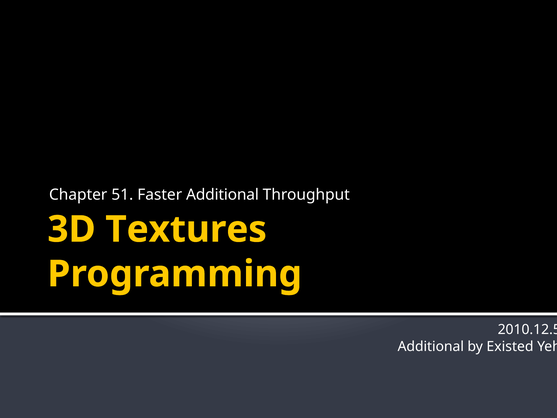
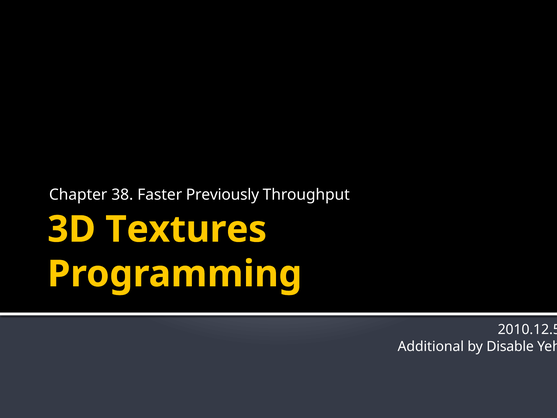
51: 51 -> 38
Faster Additional: Additional -> Previously
Existed: Existed -> Disable
